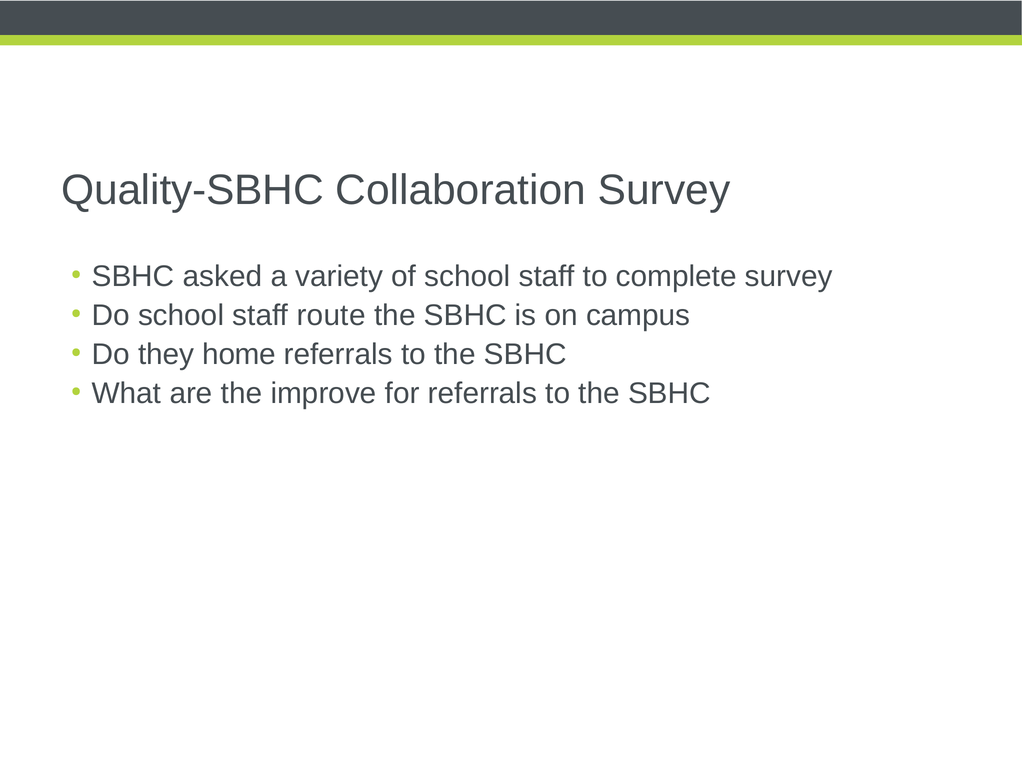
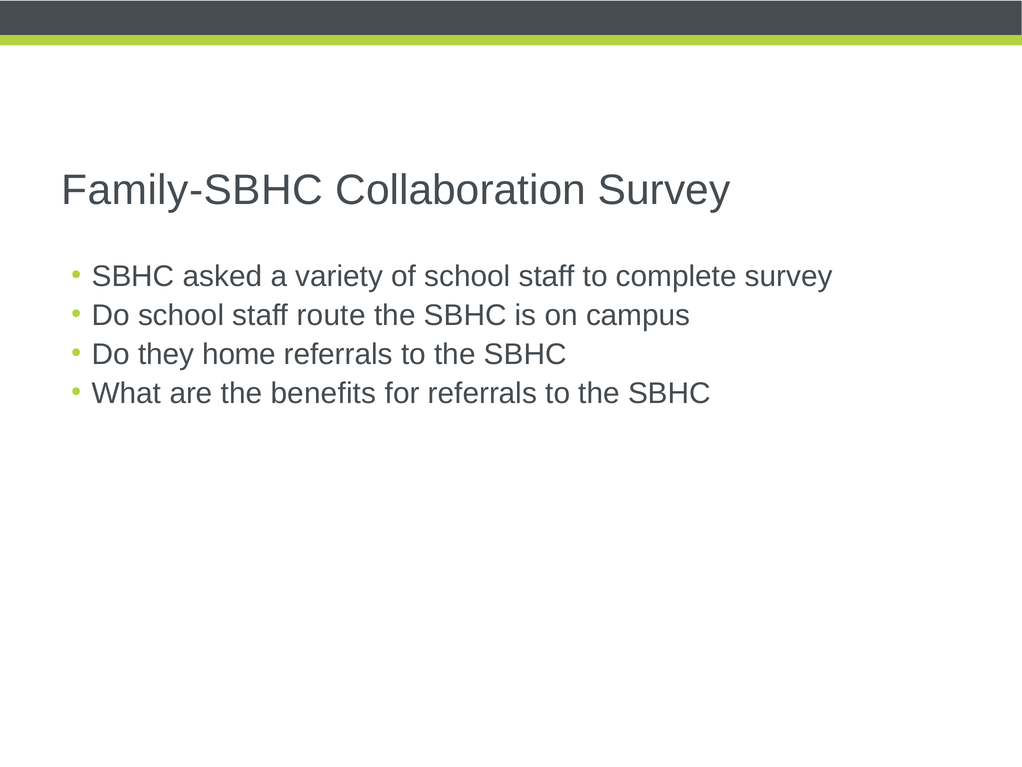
Quality-SBHC: Quality-SBHC -> Family-SBHC
improve: improve -> benefits
